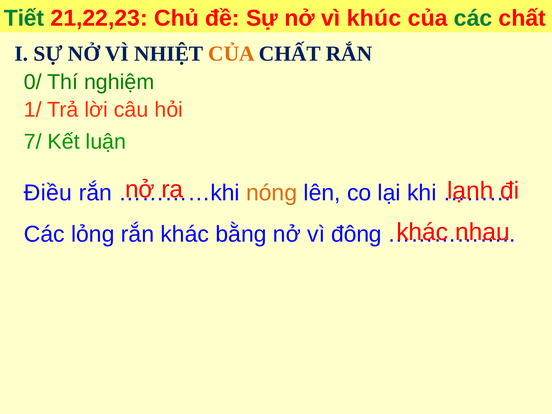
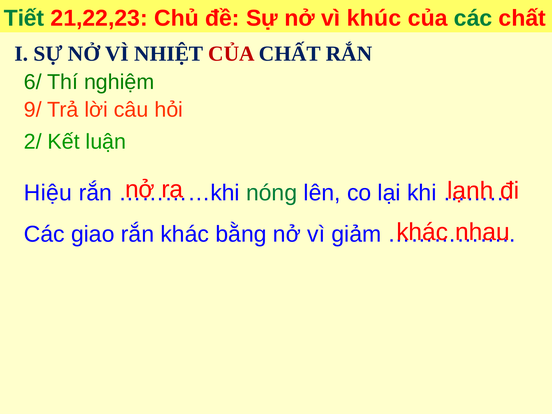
CỦA at (232, 54) colour: orange -> red
0/: 0/ -> 6/
1/: 1/ -> 9/
7/: 7/ -> 2/
Điều: Điều -> Hiệu
nóng colour: orange -> green
lỏng: lỏng -> giao
đông: đông -> giảm
